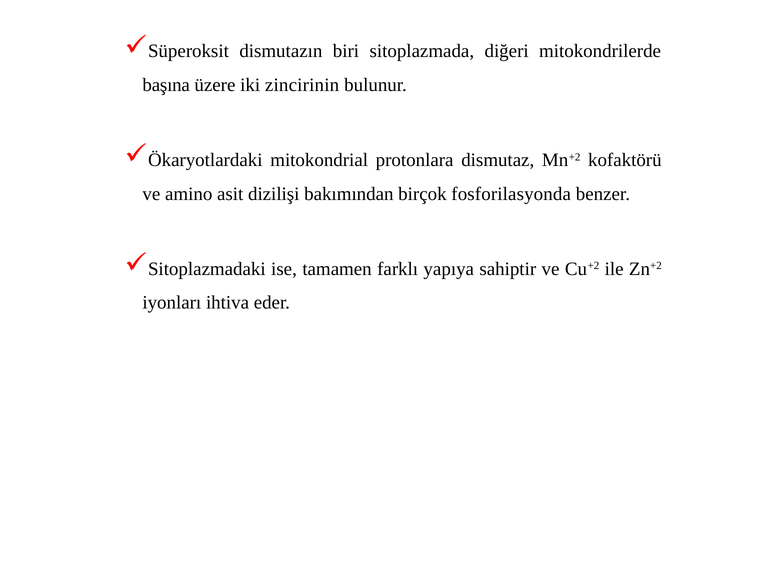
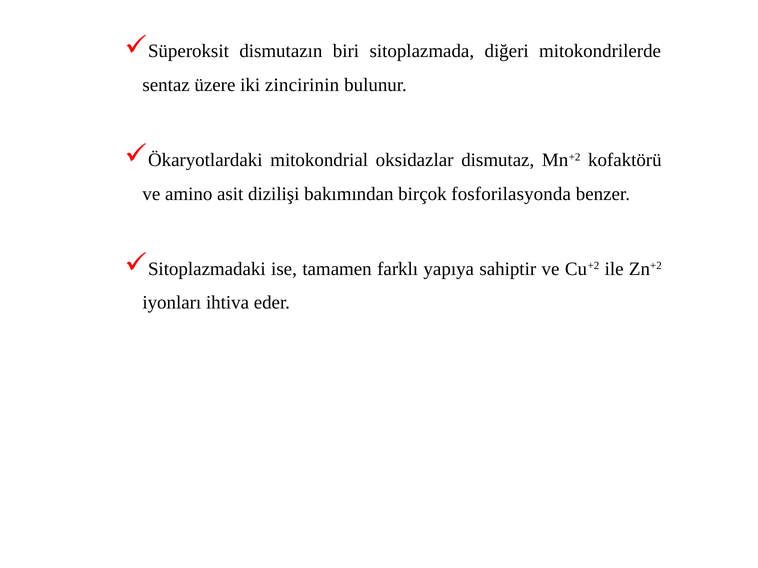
başına: başına -> sentaz
protonlara: protonlara -> oksidazlar
